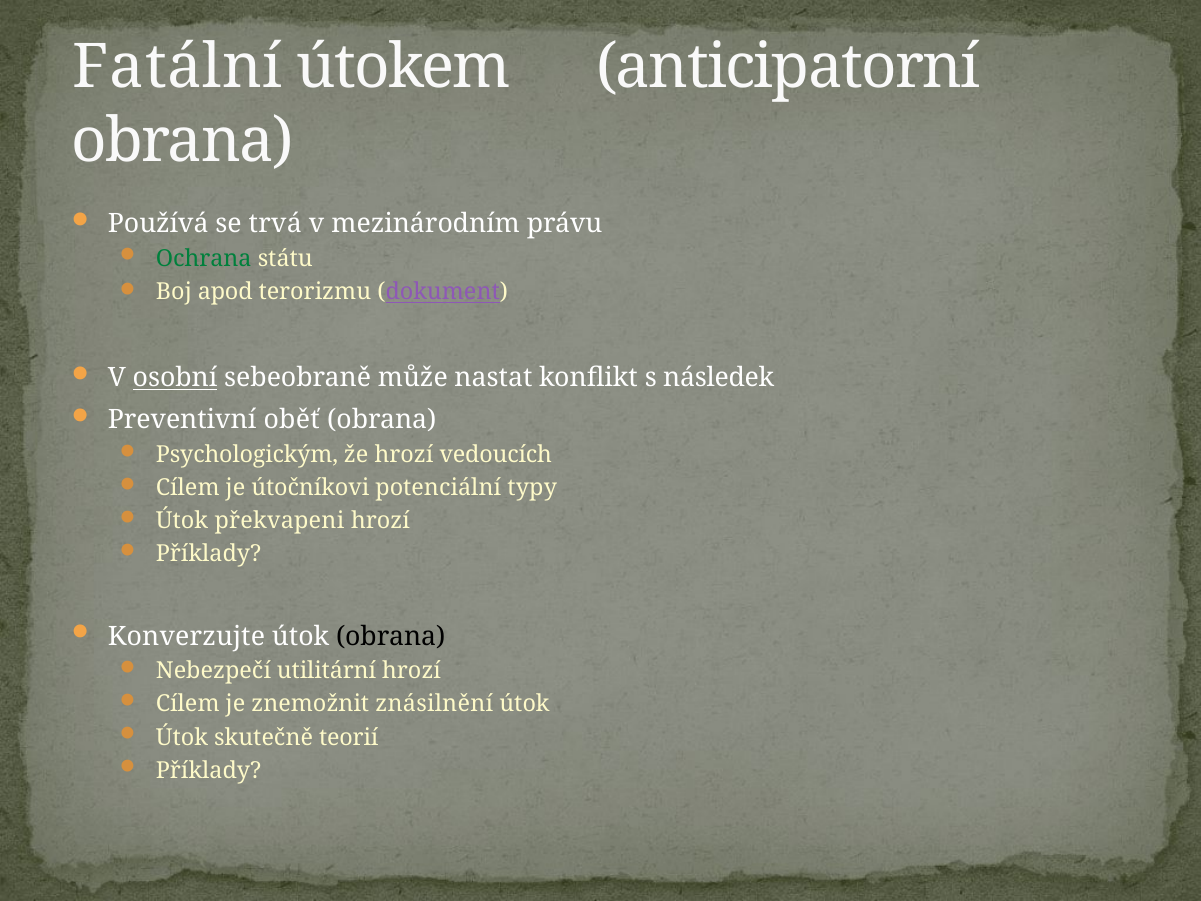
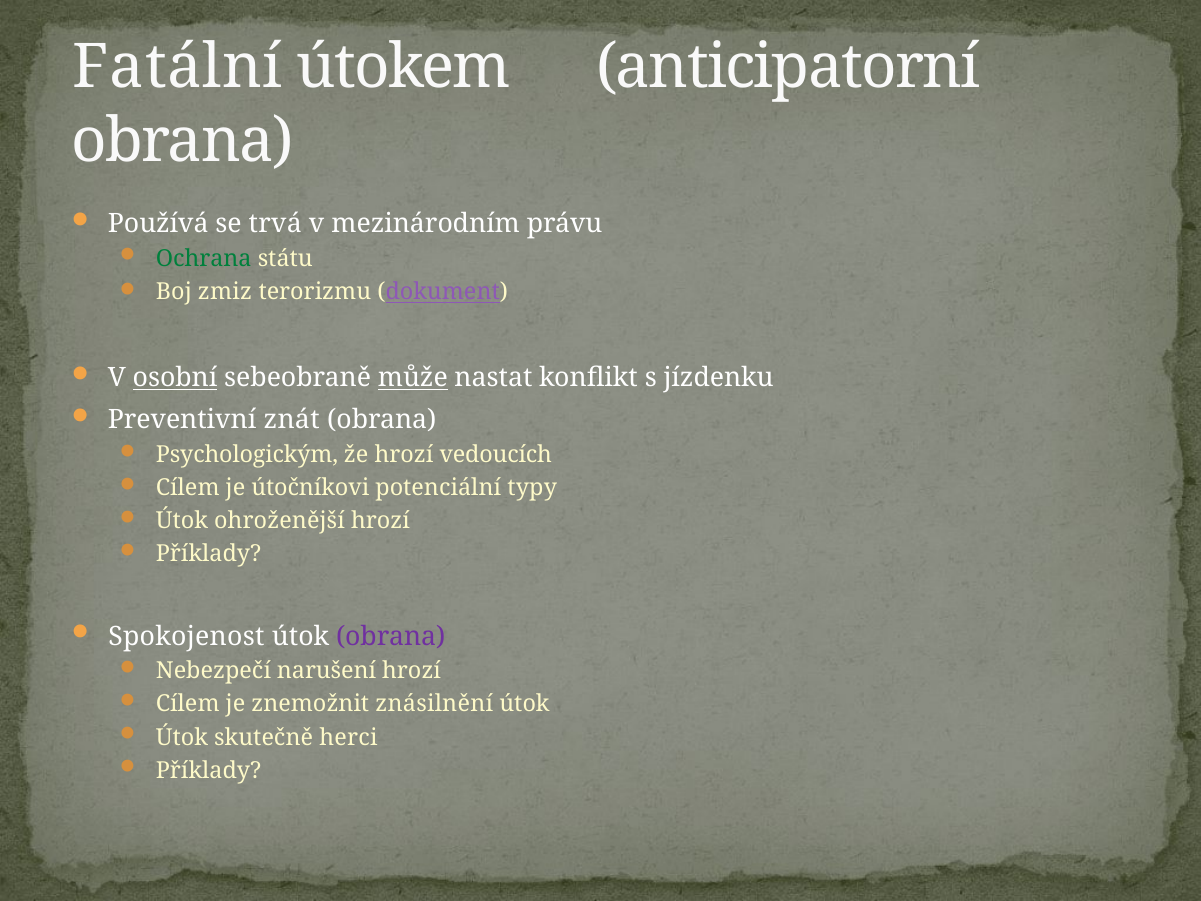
apod: apod -> zmiz
může underline: none -> present
následek: následek -> jízdenku
oběť: oběť -> znát
překvapeni: překvapeni -> ohroženější
Konverzujte: Konverzujte -> Spokojenost
obrana at (391, 636) colour: black -> purple
utilitární: utilitární -> narušení
teorií: teorií -> herci
